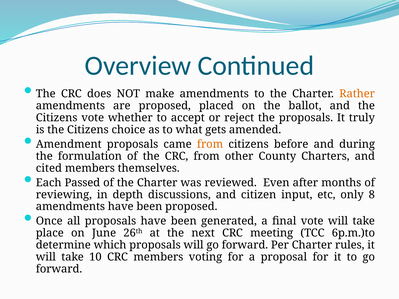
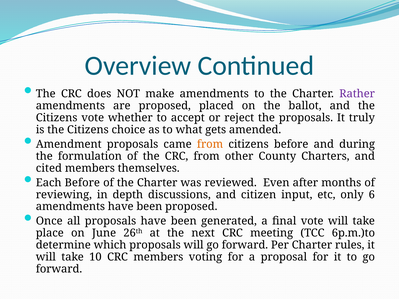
Rather colour: orange -> purple
Each Passed: Passed -> Before
8: 8 -> 6
